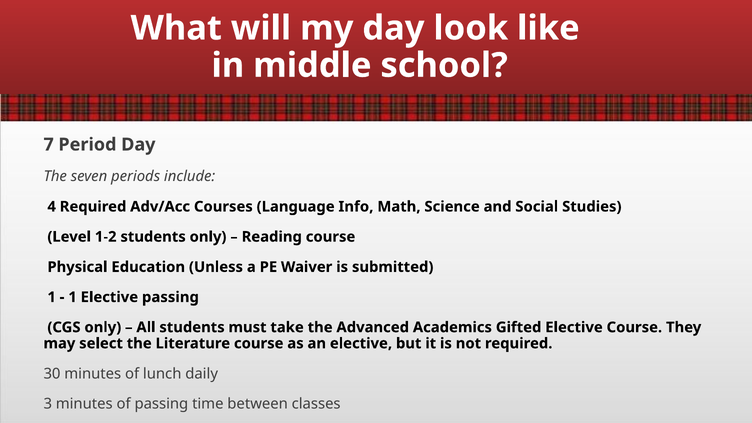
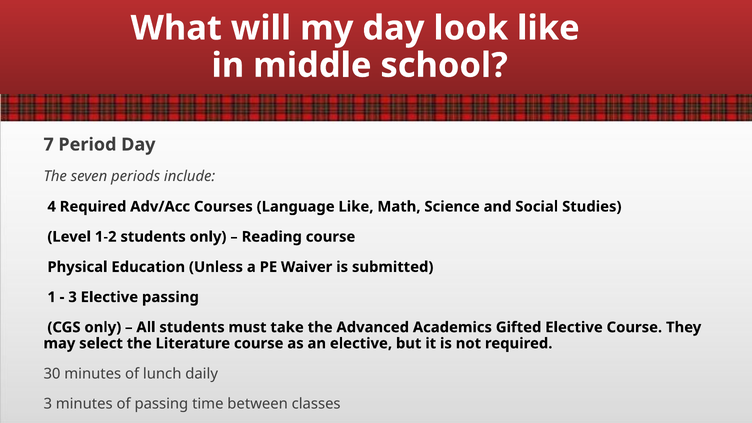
Language Info: Info -> Like
1 at (73, 297): 1 -> 3
